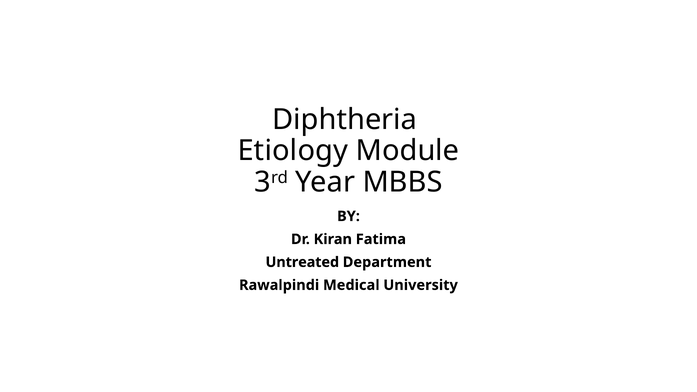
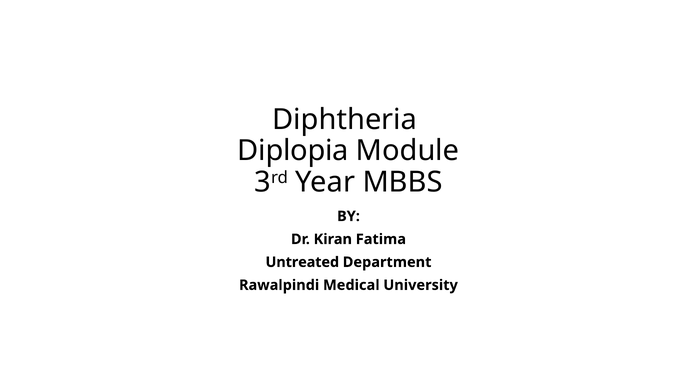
Etiology: Etiology -> Diplopia
